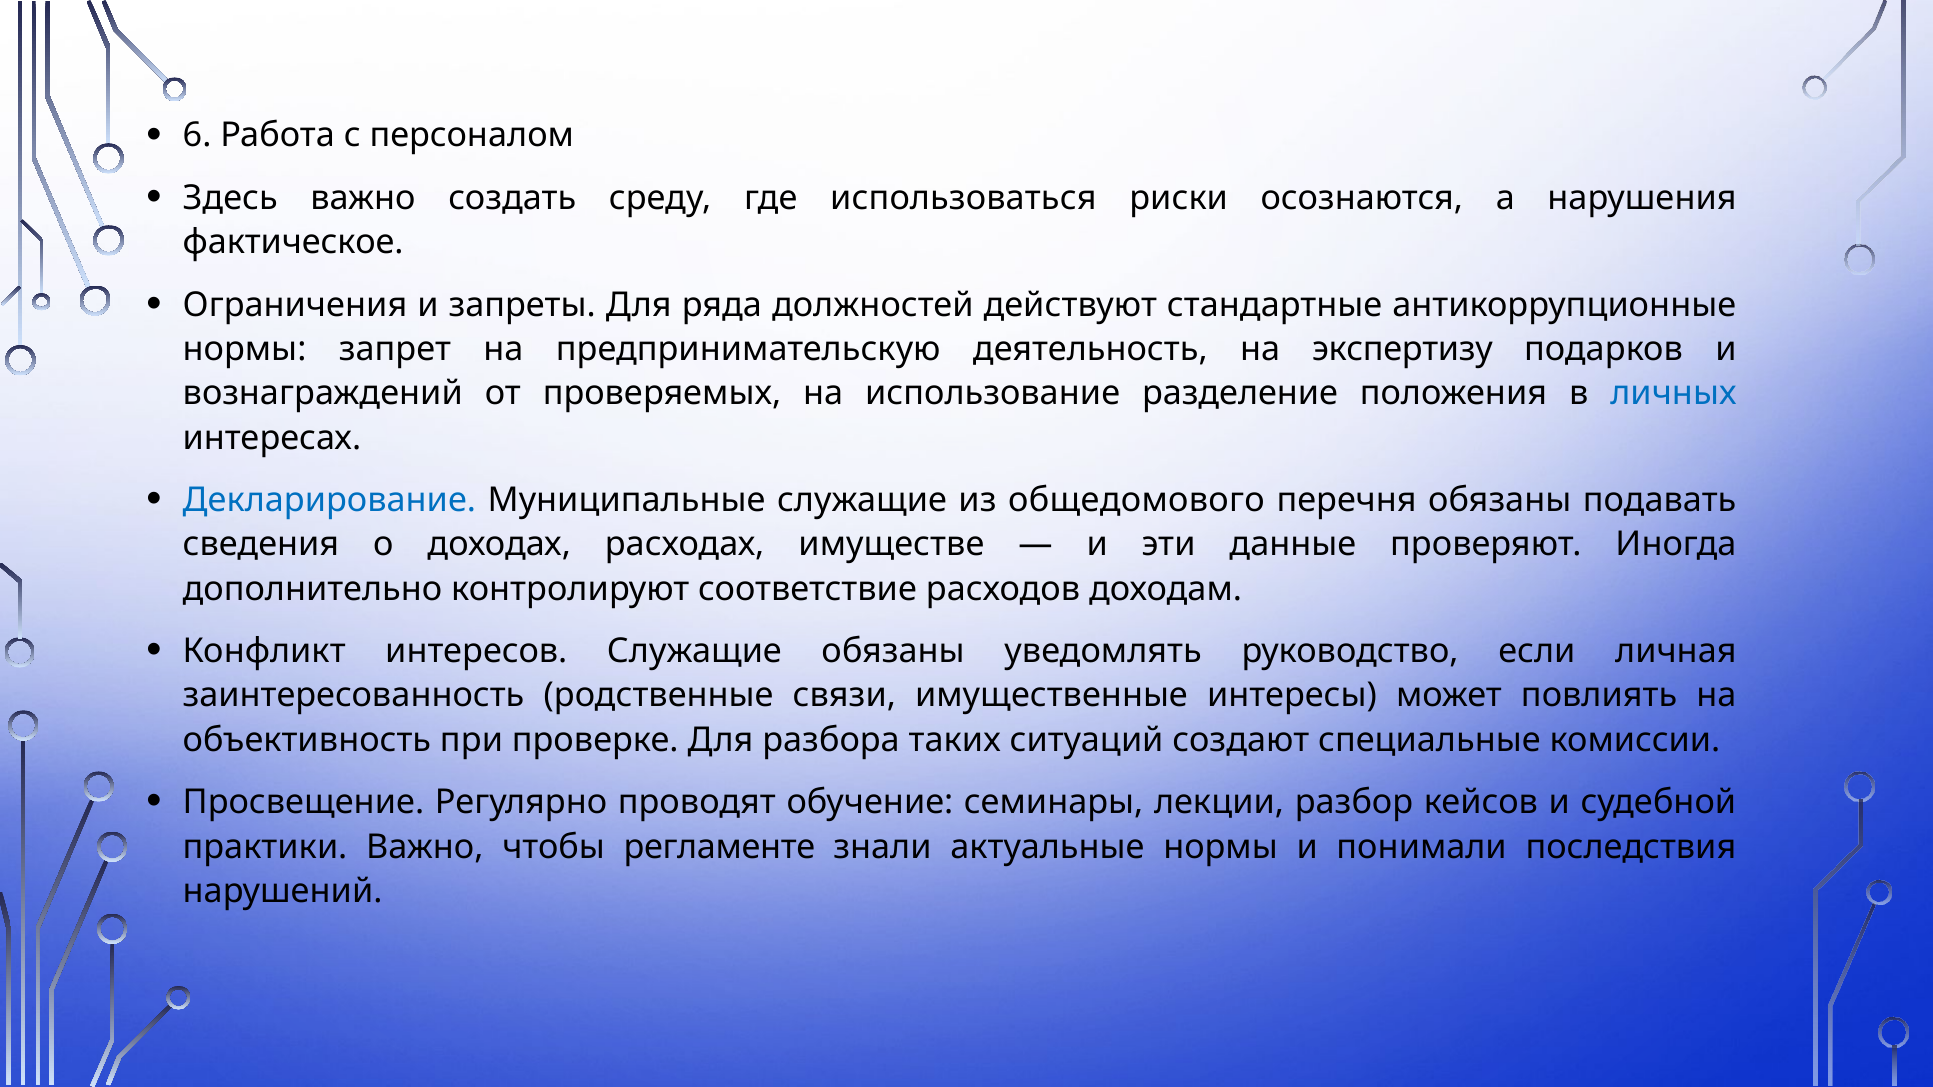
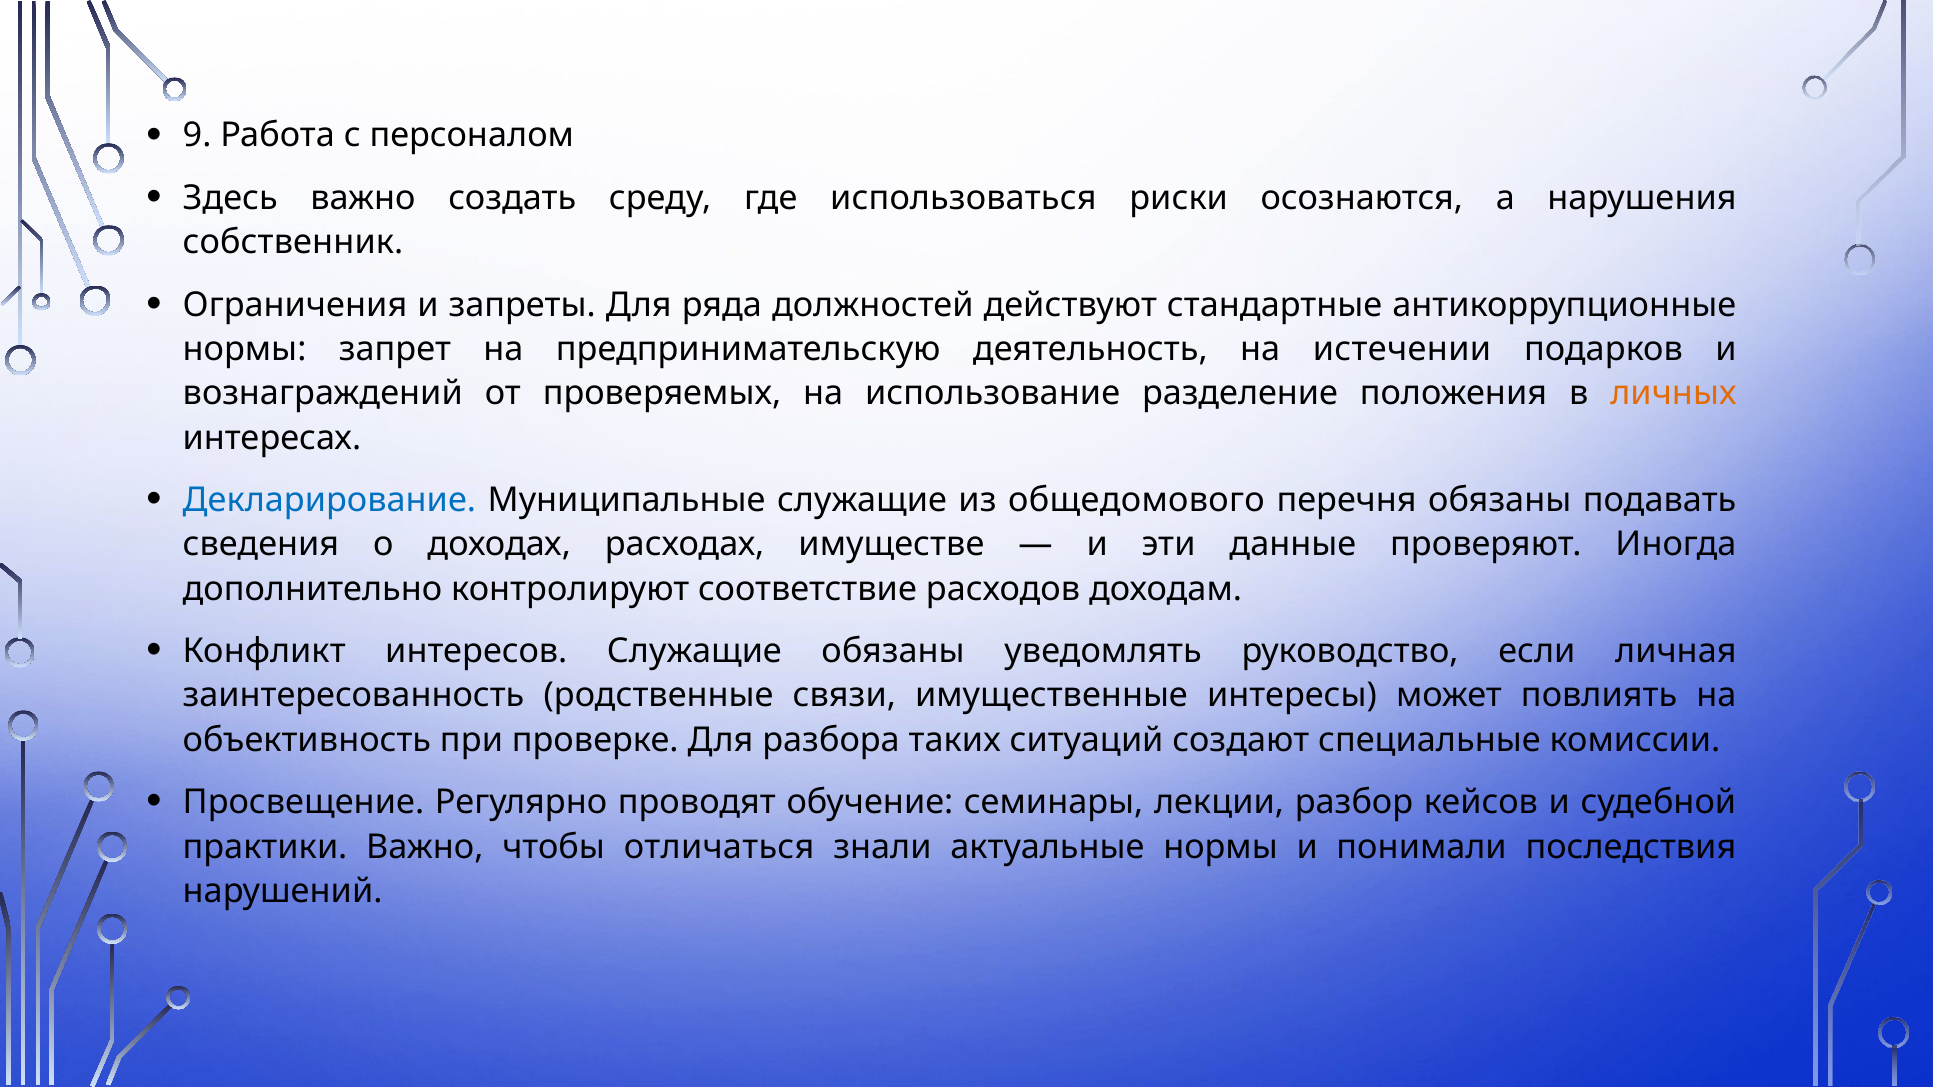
6: 6 -> 9
фактическое: фактическое -> собственник
экспертизу: экспертизу -> истечении
личных colour: blue -> orange
регламенте: регламенте -> отличаться
